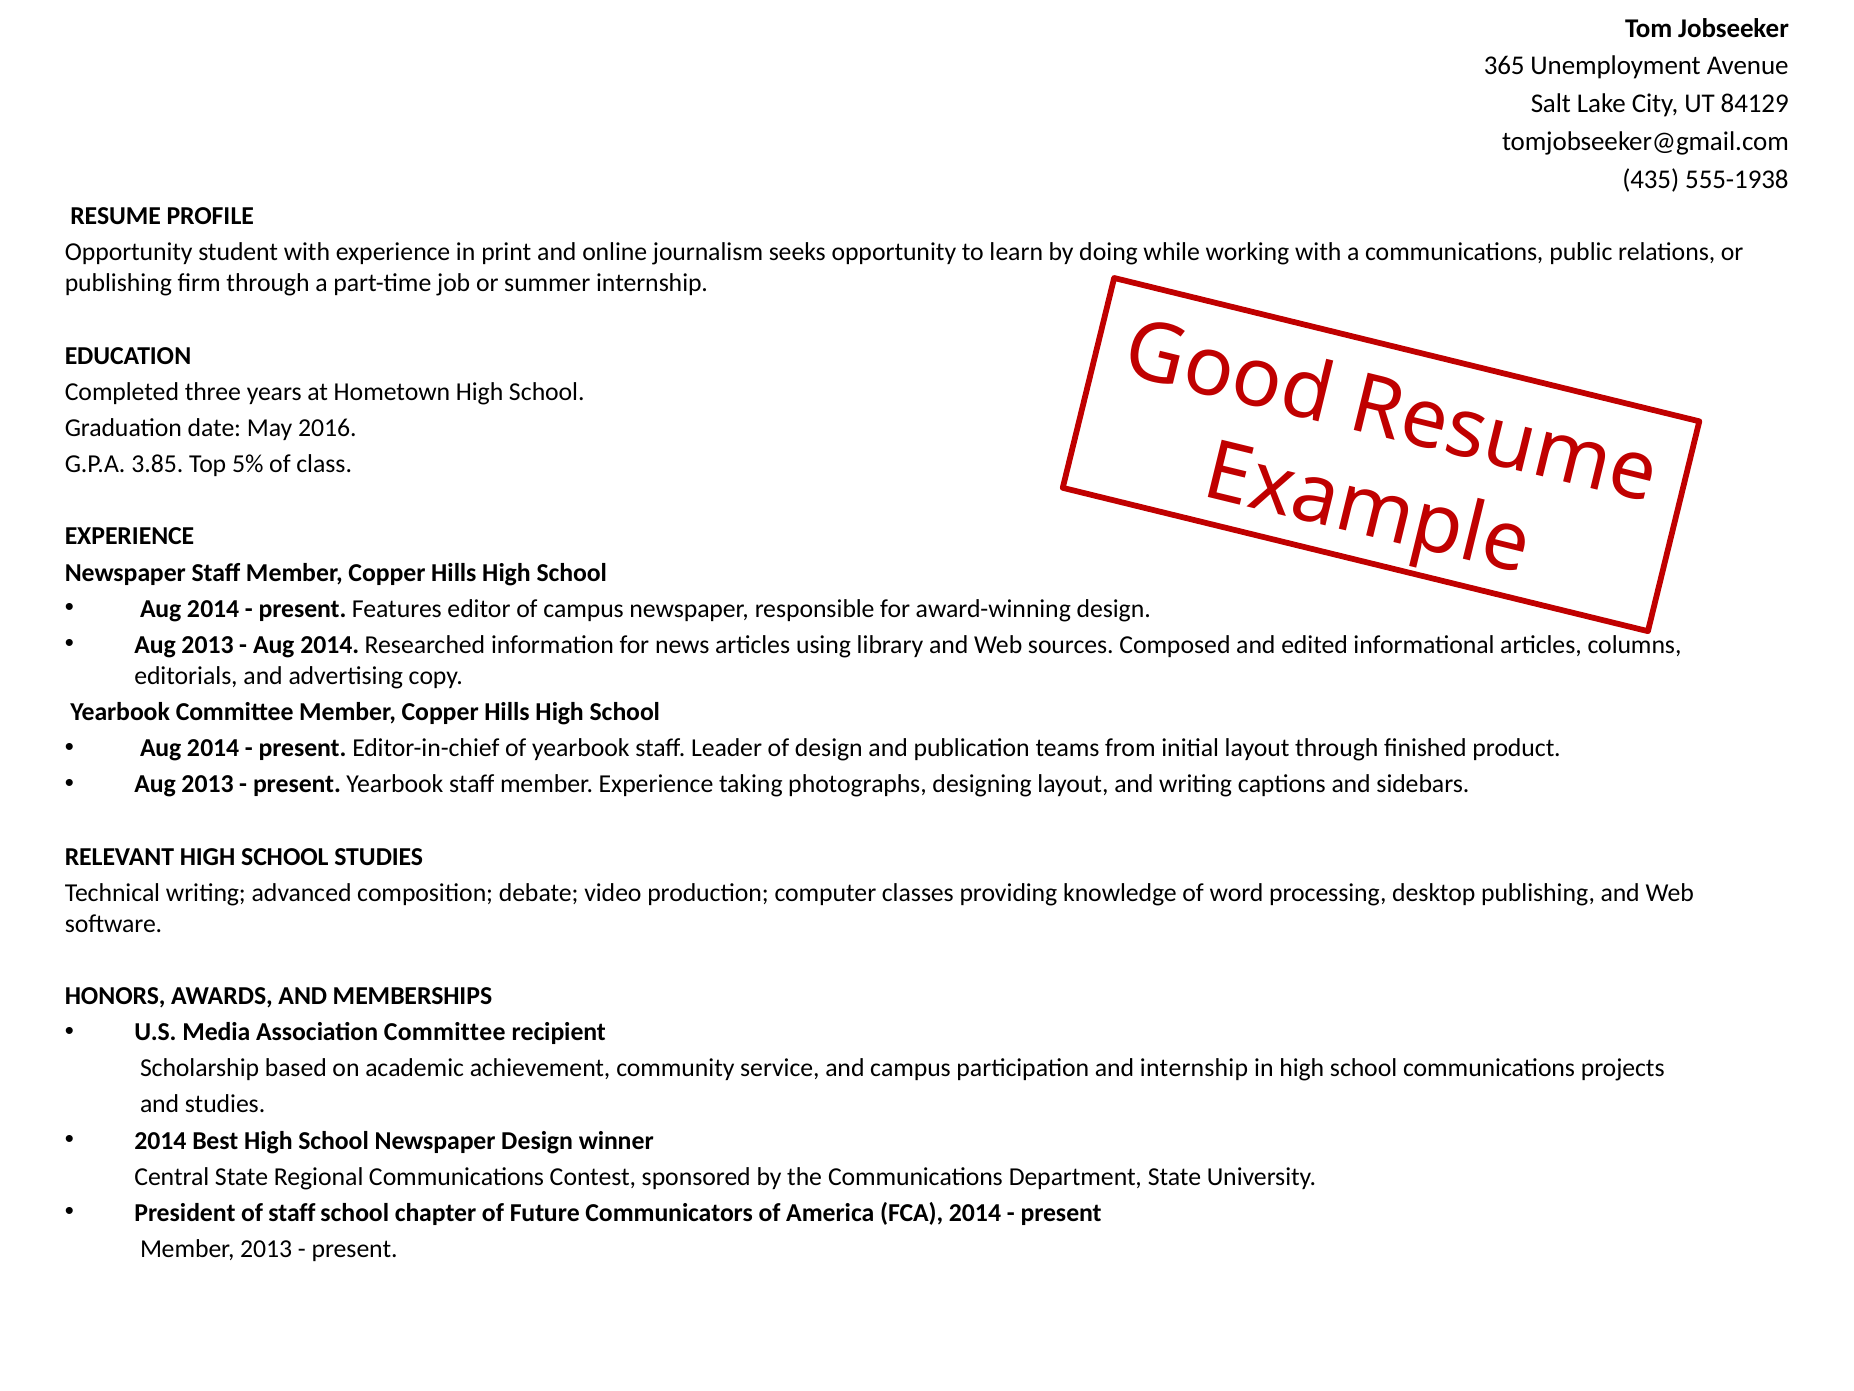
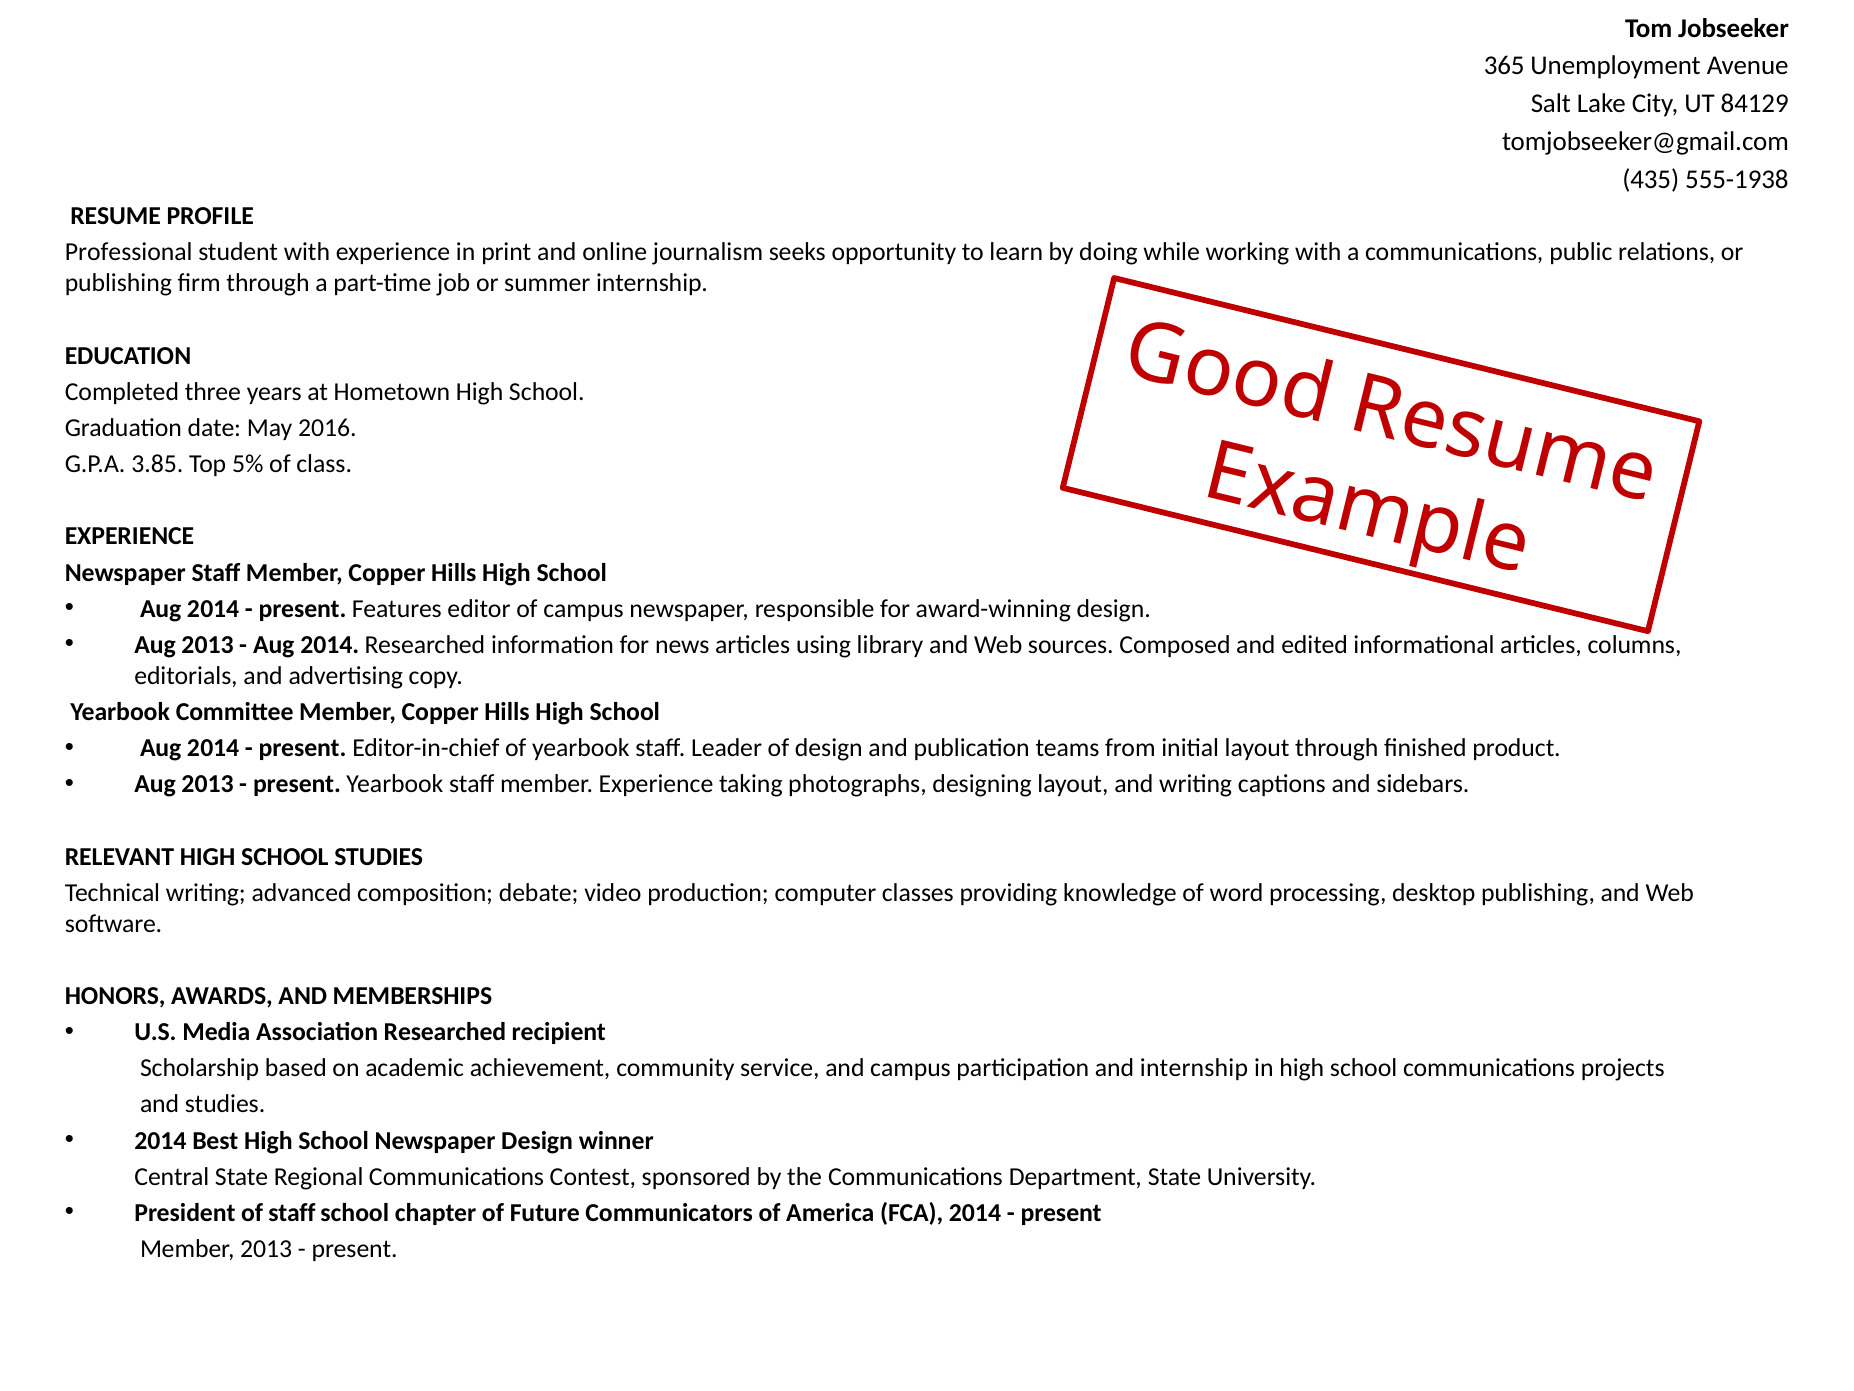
Opportunity at (129, 252): Opportunity -> Professional
Association Committee: Committee -> Researched
